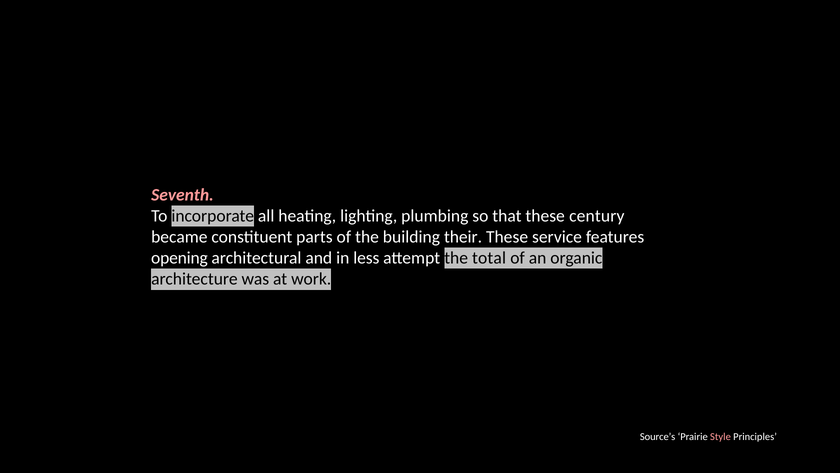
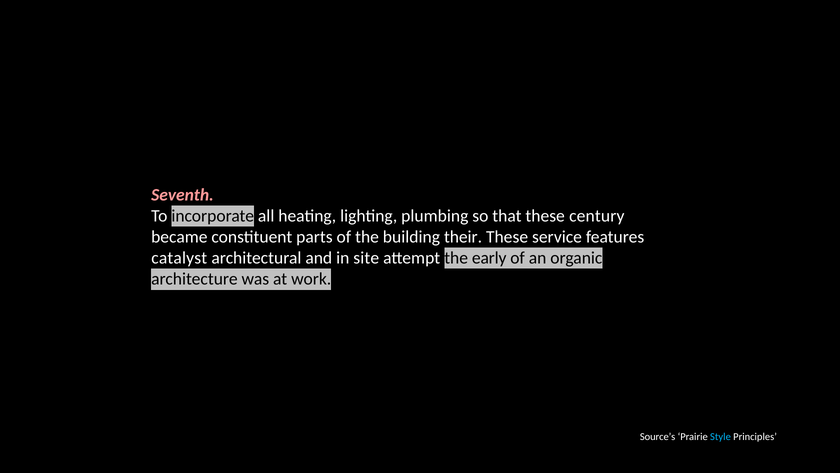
opening: opening -> catalyst
less: less -> site
total: total -> early
Style colour: pink -> light blue
